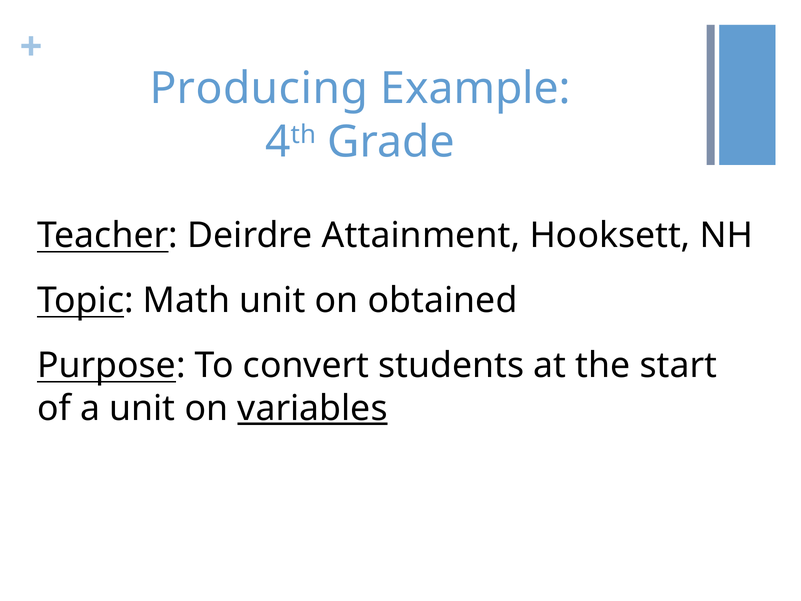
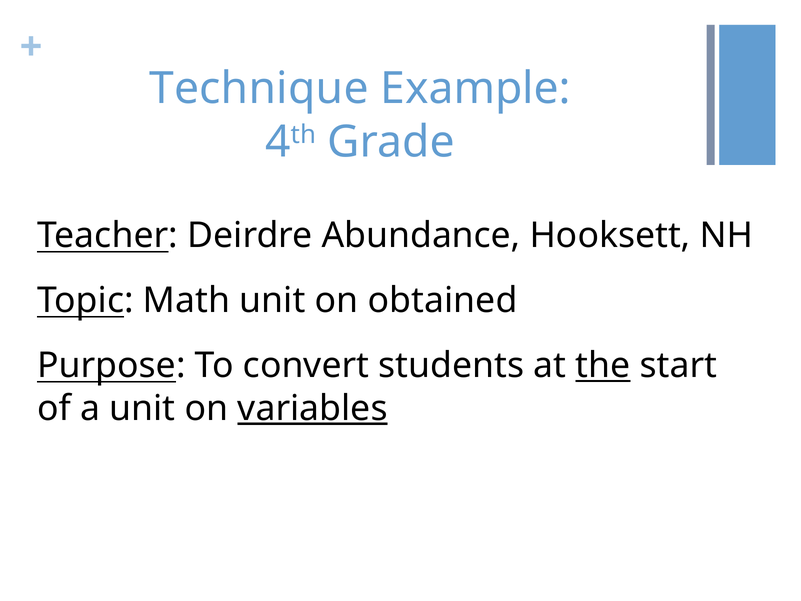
Producing: Producing -> Technique
Attainment: Attainment -> Abundance
the underline: none -> present
